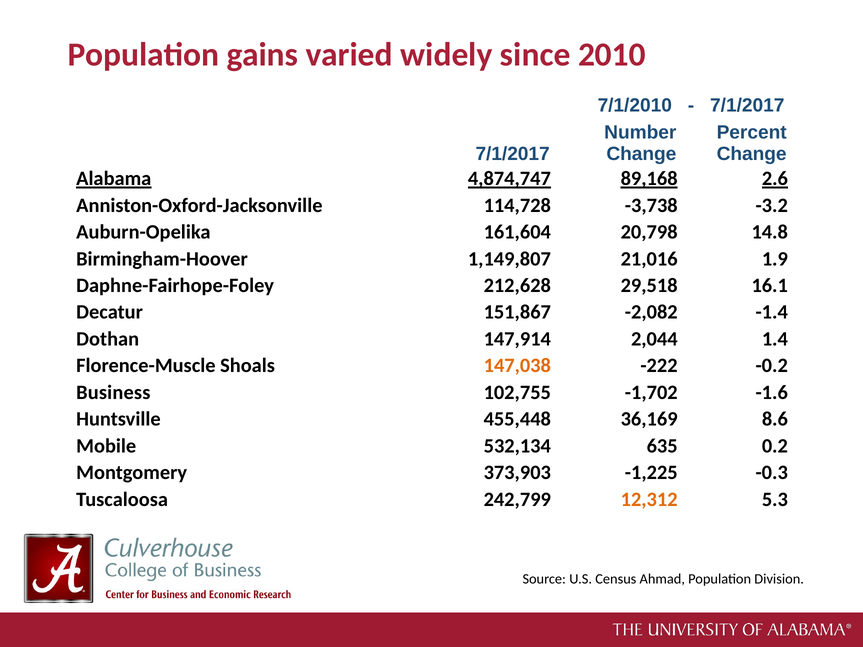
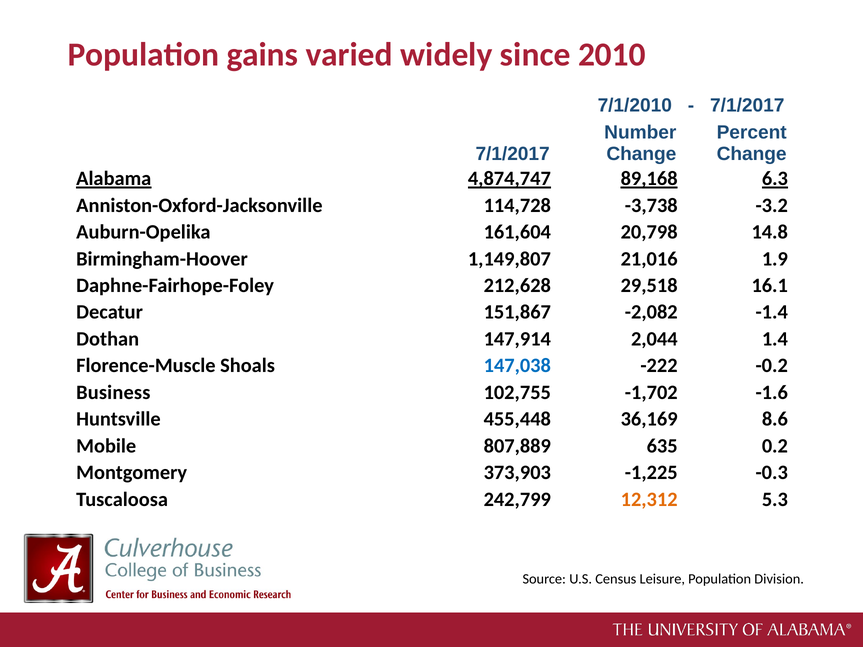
2.6: 2.6 -> 6.3
147,038 colour: orange -> blue
532,134: 532,134 -> 807,889
Ahmad: Ahmad -> Leisure
